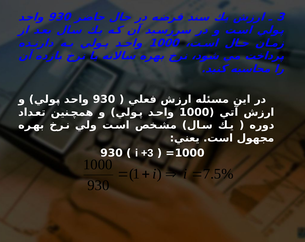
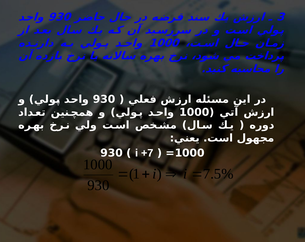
+3: +3 -> +7
